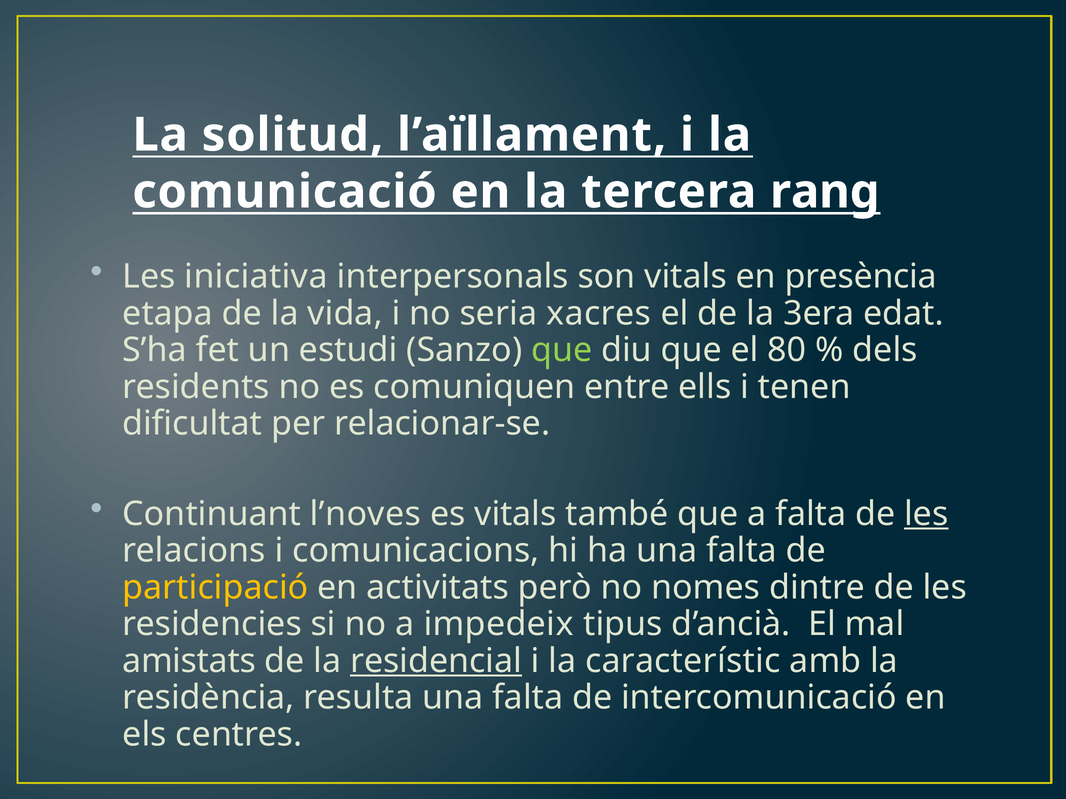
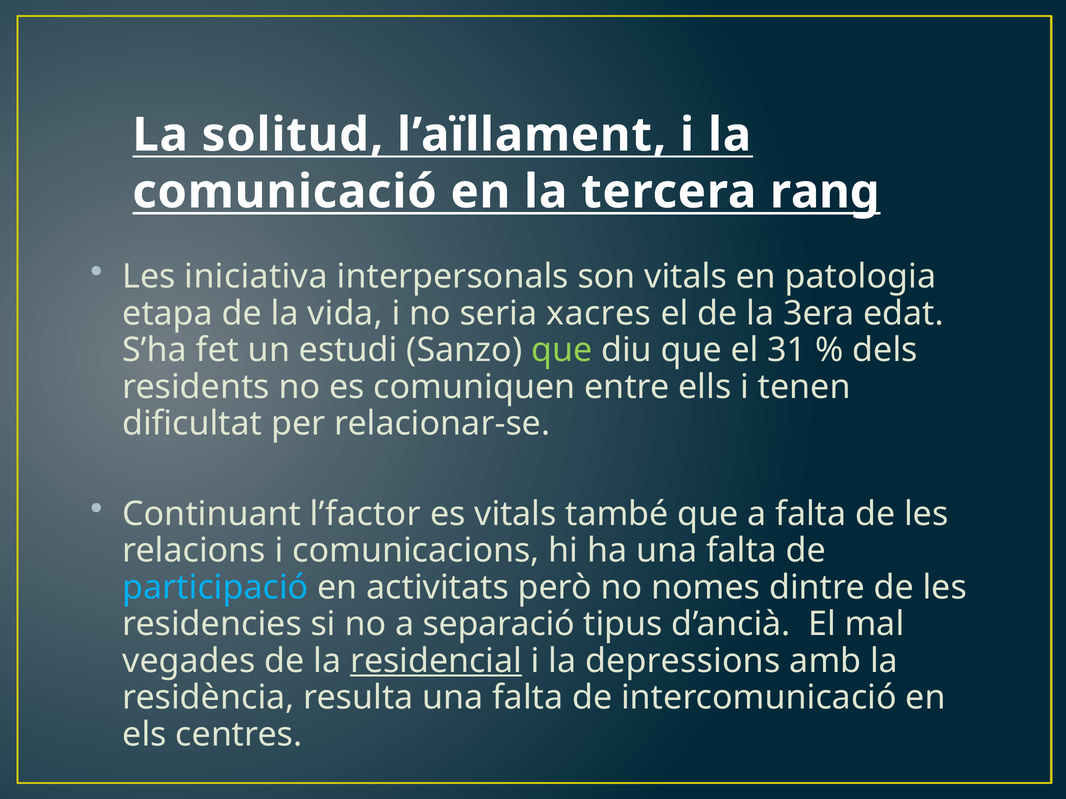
presència: presència -> patologia
80: 80 -> 31
l’noves: l’noves -> l’factor
les at (926, 514) underline: present -> none
participació colour: yellow -> light blue
impedeix: impedeix -> separació
amistats: amistats -> vegades
característic: característic -> depressions
